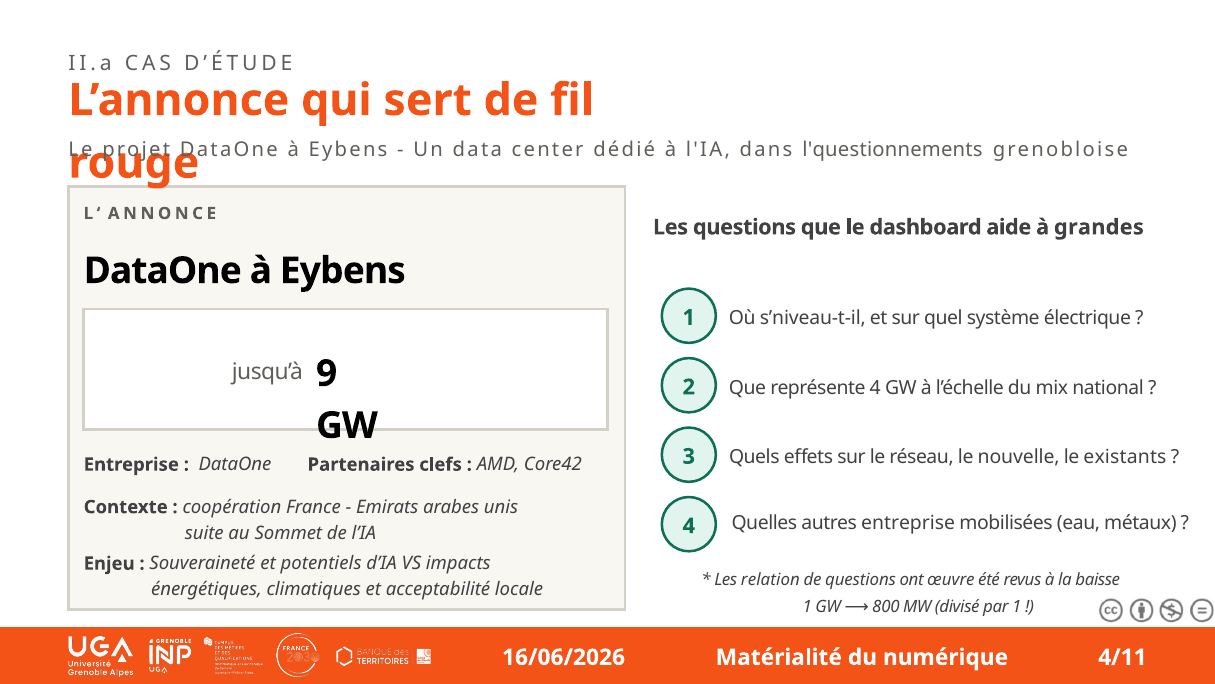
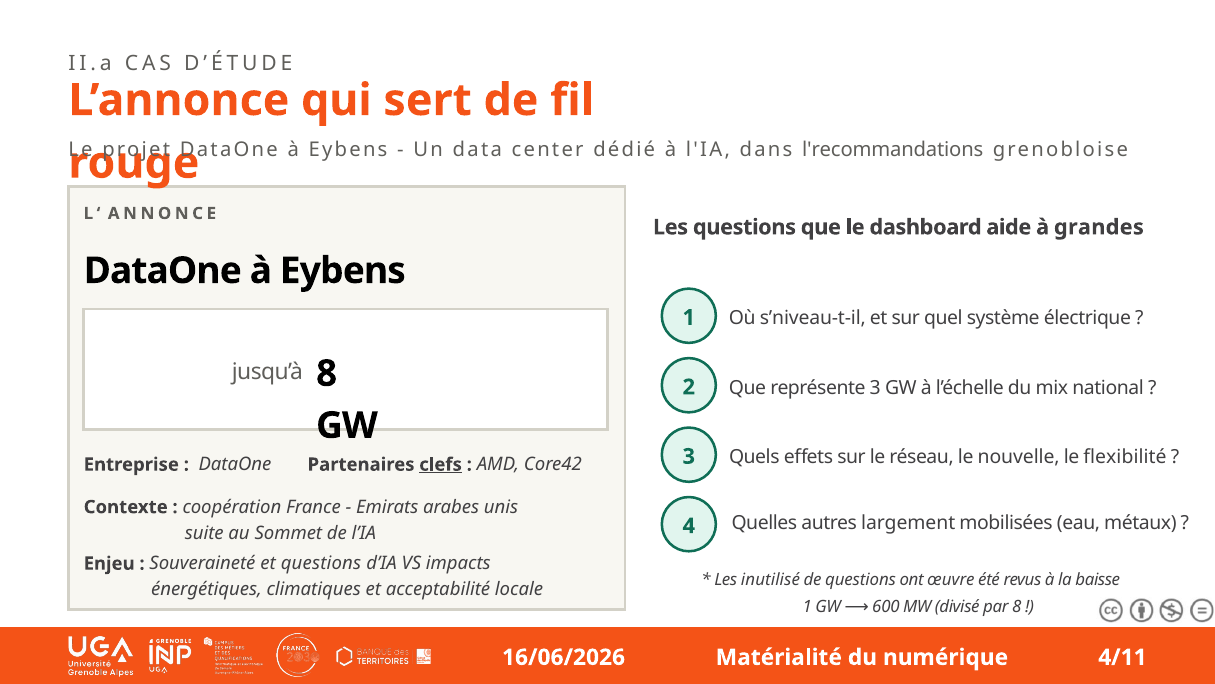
l'questionnements: l'questionnements -> l'recommandations
jusqu’à 9: 9 -> 8
représente 4: 4 -> 3
existants: existants -> flexibilité
clefs underline: none -> present
autres entreprise: entreprise -> largement
et potentiels: potentiels -> questions
relation: relation -> inutilisé
800: 800 -> 600
par 1: 1 -> 8
